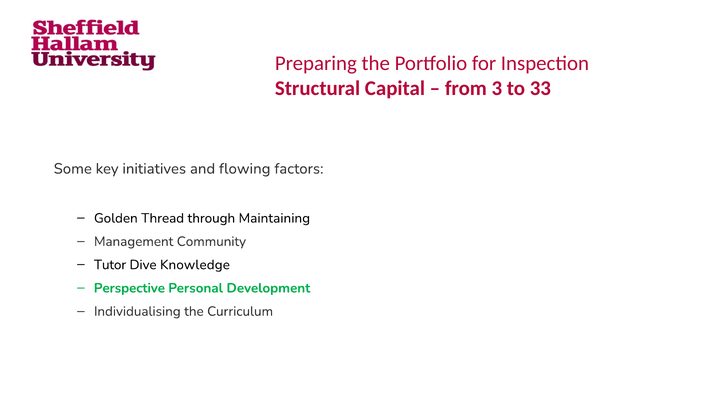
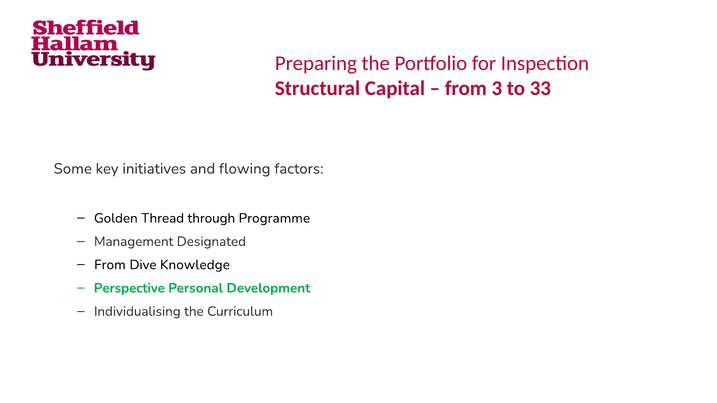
Maintaining: Maintaining -> Programme
Community: Community -> Designated
Tutor at (110, 265): Tutor -> From
